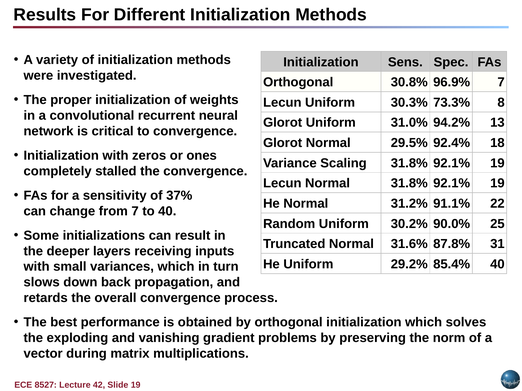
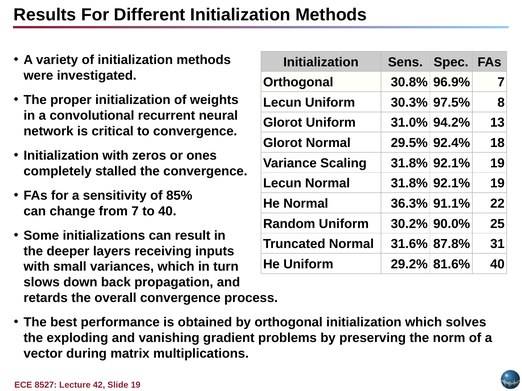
73.3%: 73.3% -> 97.5%
37%: 37% -> 85%
31.2%: 31.2% -> 36.3%
85.4%: 85.4% -> 81.6%
